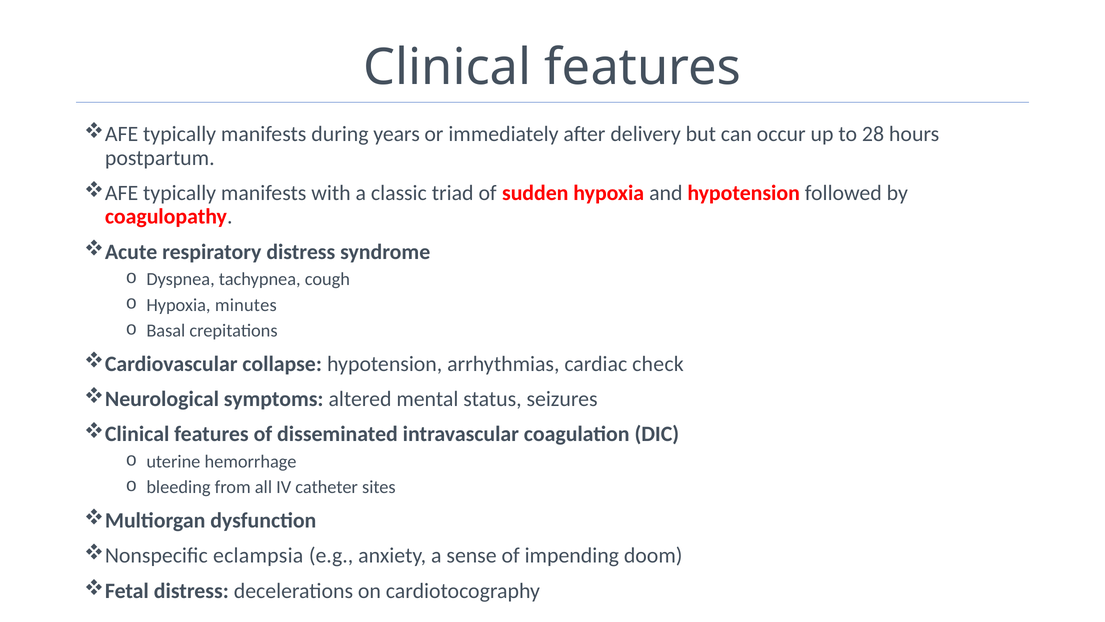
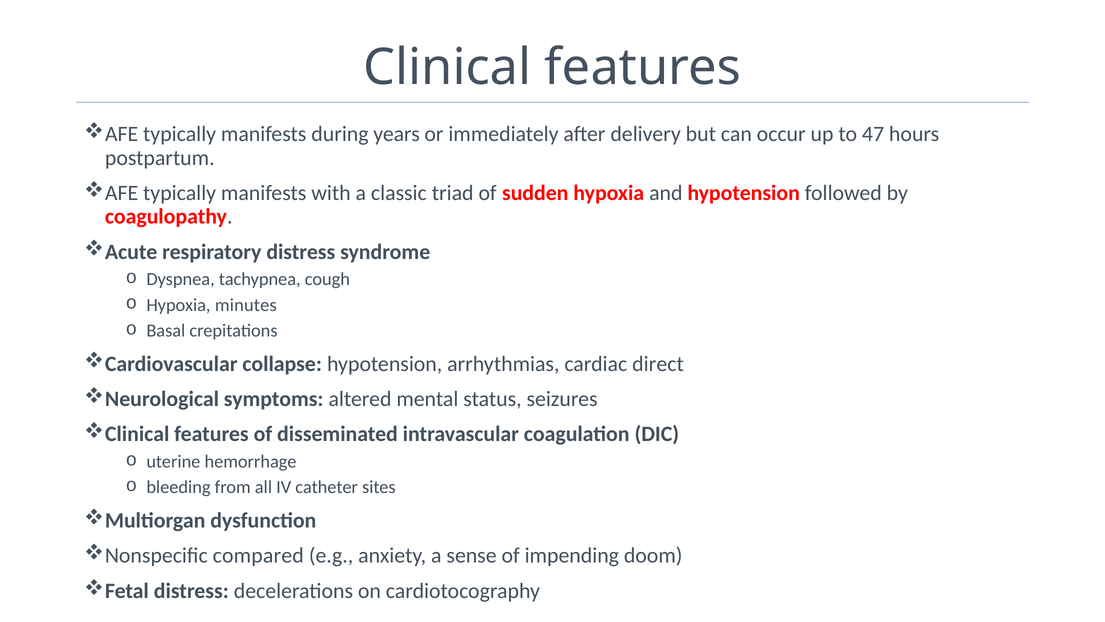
28: 28 -> 47
check: check -> direct
eclampsia: eclampsia -> compared
